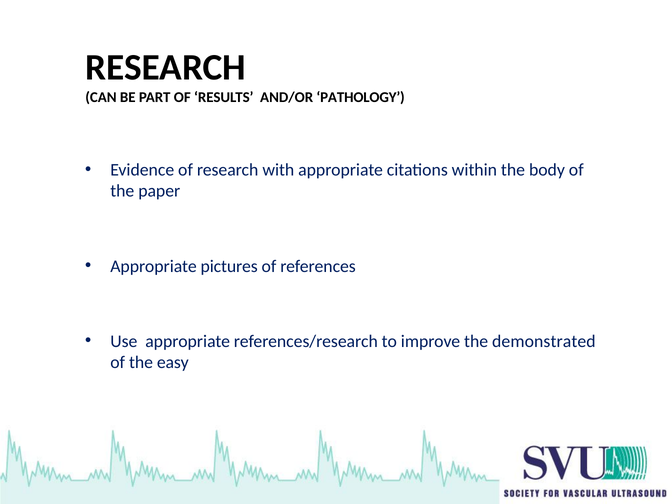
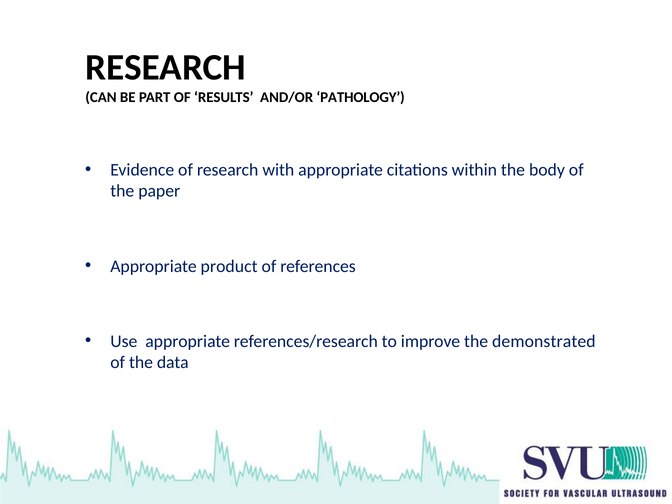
pictures: pictures -> product
easy: easy -> data
